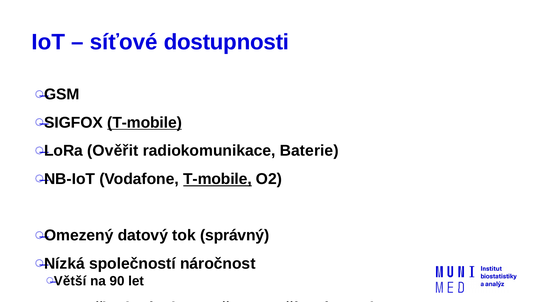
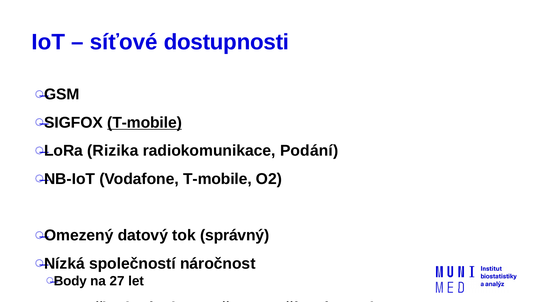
Ověřit: Ověřit -> Rizika
Baterie: Baterie -> Podání
T-mobile at (217, 179) underline: present -> none
Větší: Větší -> Body
90: 90 -> 27
